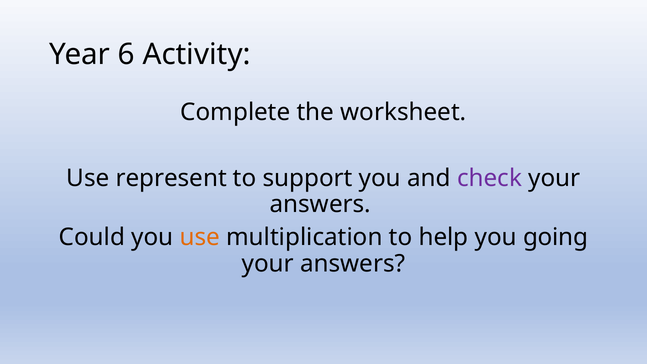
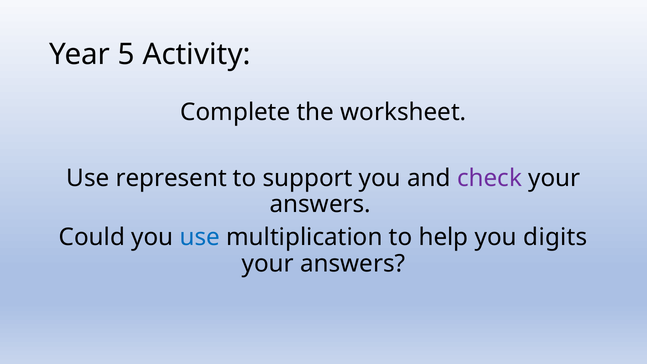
6: 6 -> 5
use at (200, 237) colour: orange -> blue
going: going -> digits
